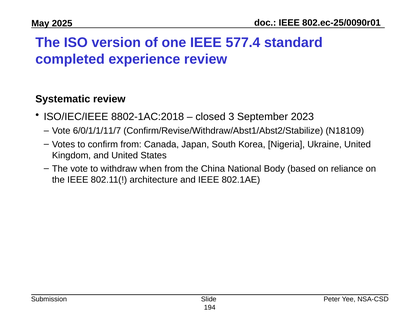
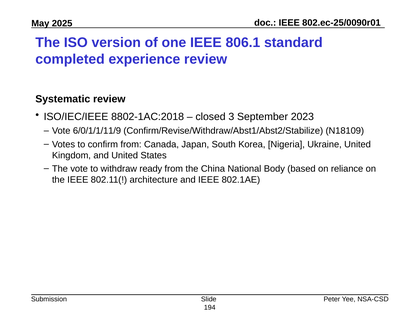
577.4: 577.4 -> 806.1
6/0/1/1/11/7: 6/0/1/1/11/7 -> 6/0/1/1/11/9
when: when -> ready
